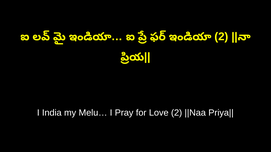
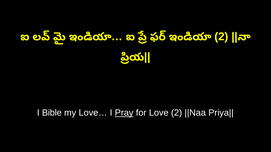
India: India -> Bible
Melu…: Melu… -> Love…
Pray underline: none -> present
